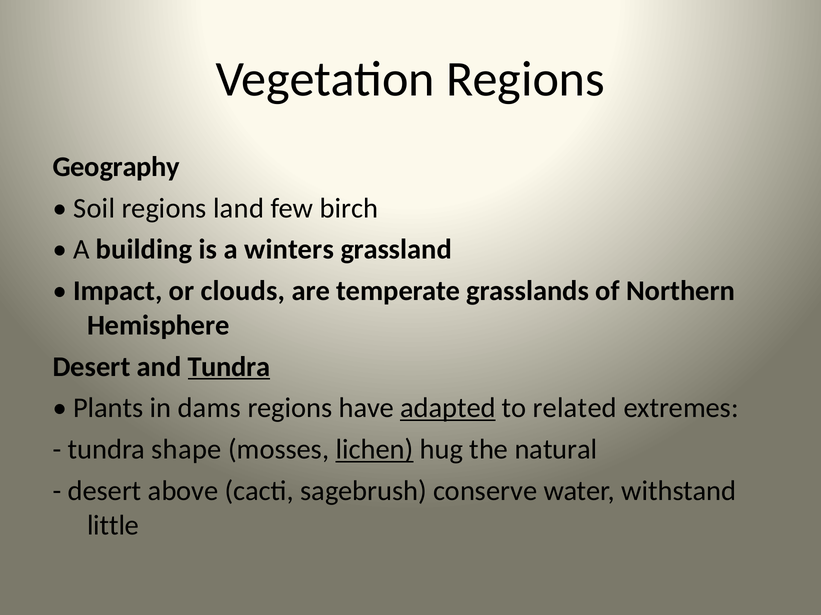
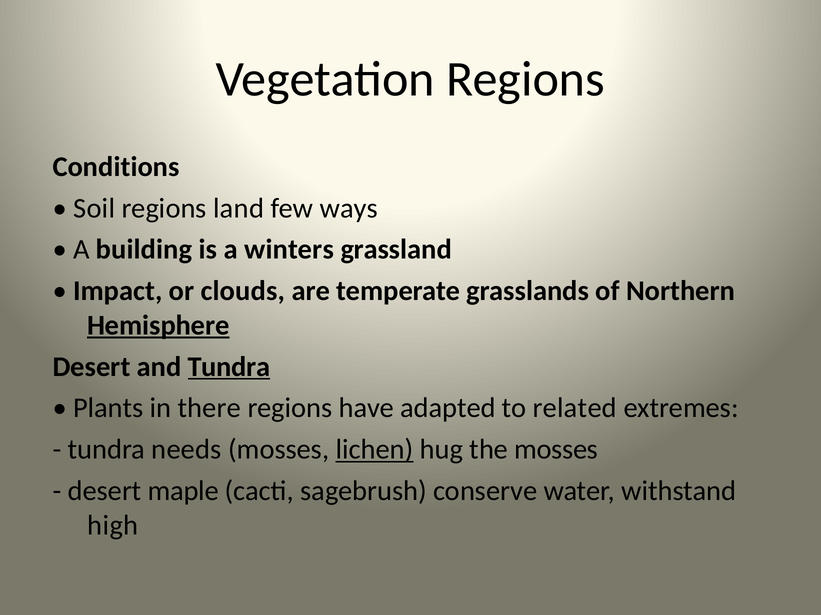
Geography: Geography -> Conditions
birch: birch -> ways
Hemisphere underline: none -> present
dams: dams -> there
adapted underline: present -> none
shape: shape -> needs
the natural: natural -> mosses
above: above -> maple
little: little -> high
